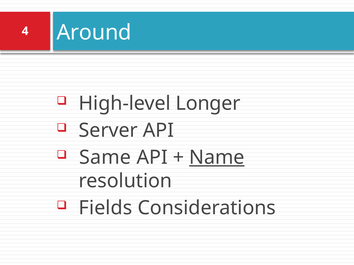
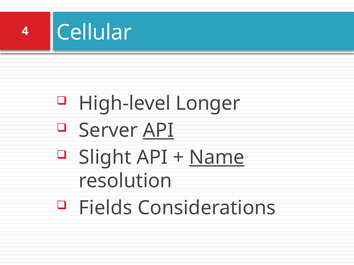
Around: Around -> Cellular
API at (158, 131) underline: none -> present
Same: Same -> Slight
